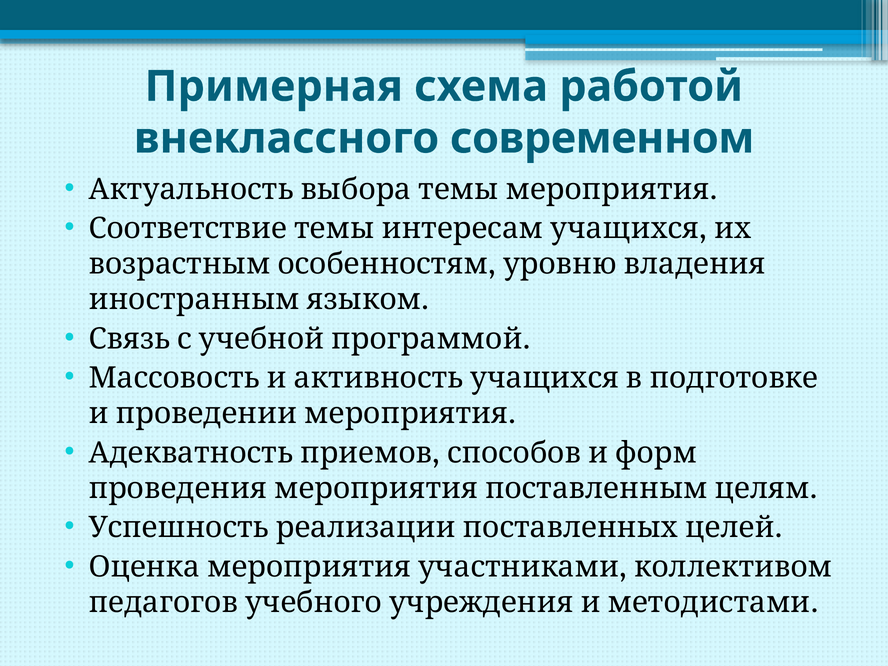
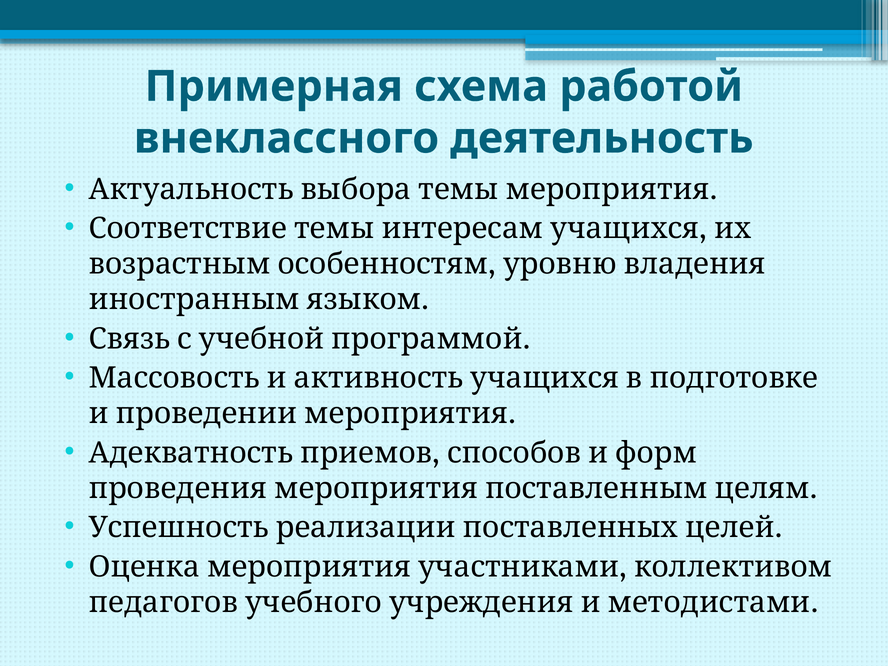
современном: современном -> деятельность
